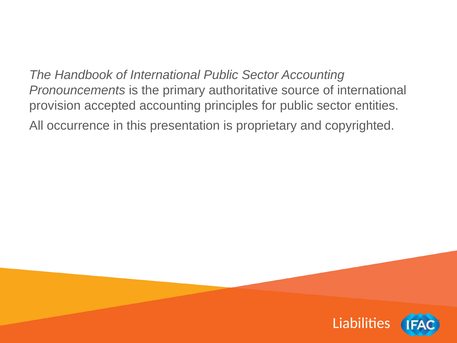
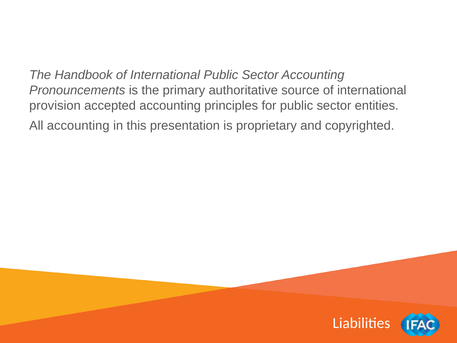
All occurrence: occurrence -> accounting
